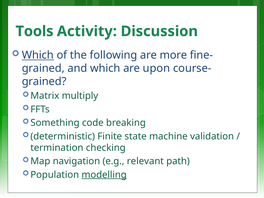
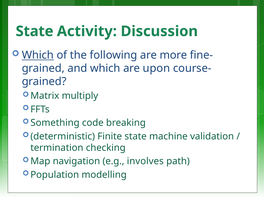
Tools at (35, 31): Tools -> State
relevant: relevant -> involves
modelling underline: present -> none
